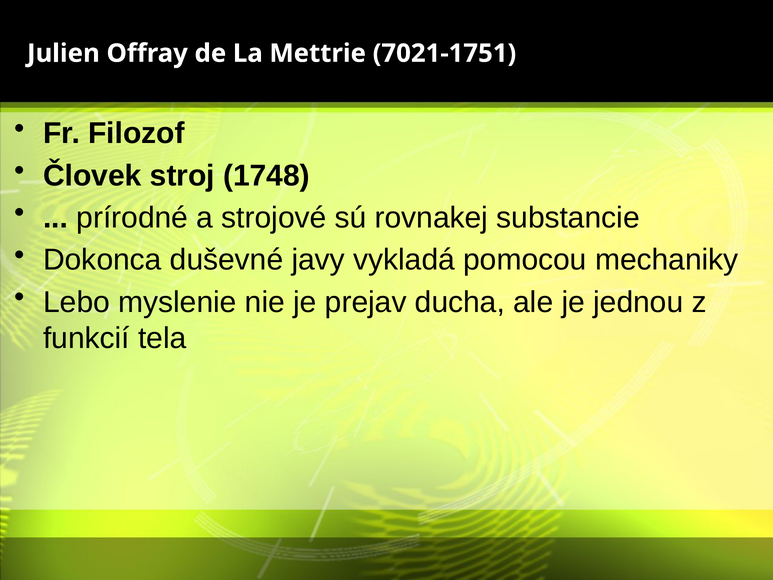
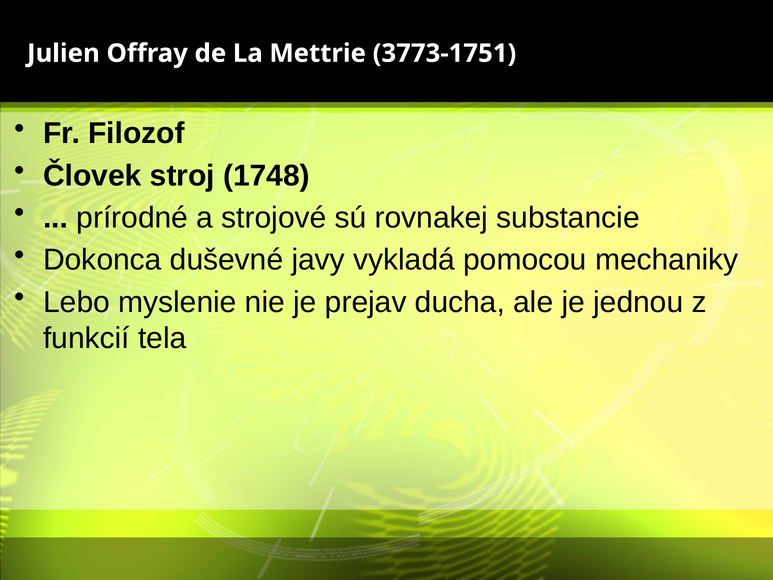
7021-1751: 7021-1751 -> 3773-1751
